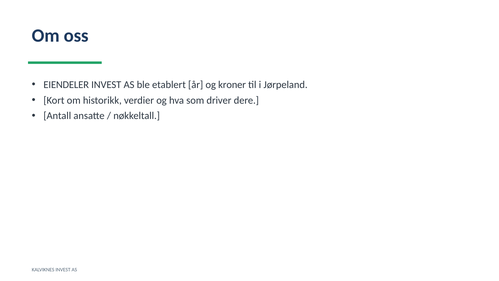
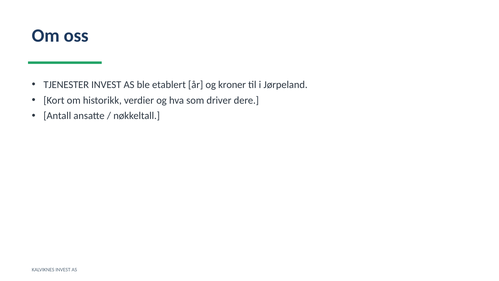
EIENDELER: EIENDELER -> TJENESTER
